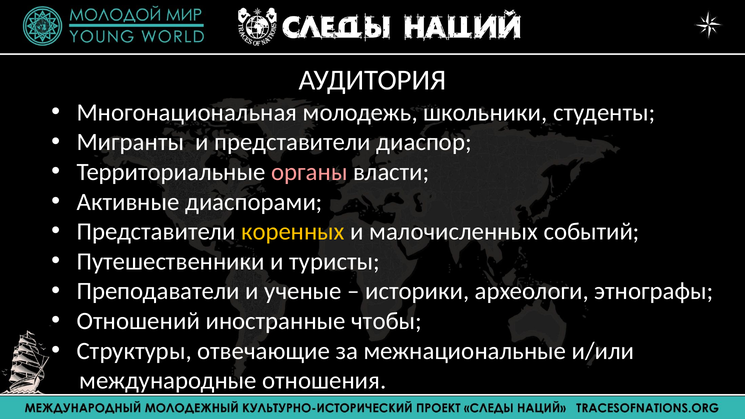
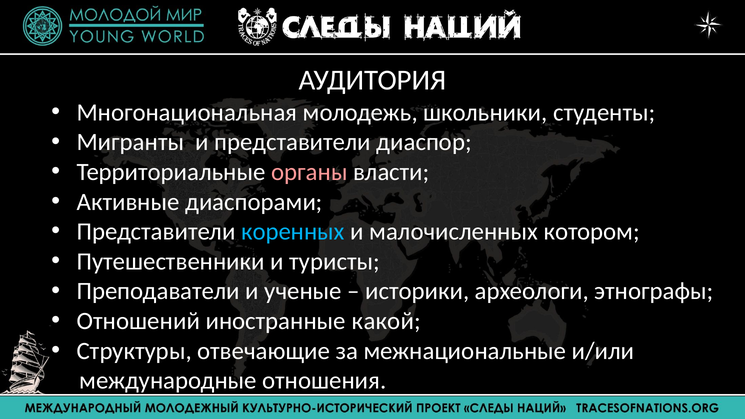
коренных colour: yellow -> light blue
событий: событий -> котором
чтобы: чтобы -> какой
